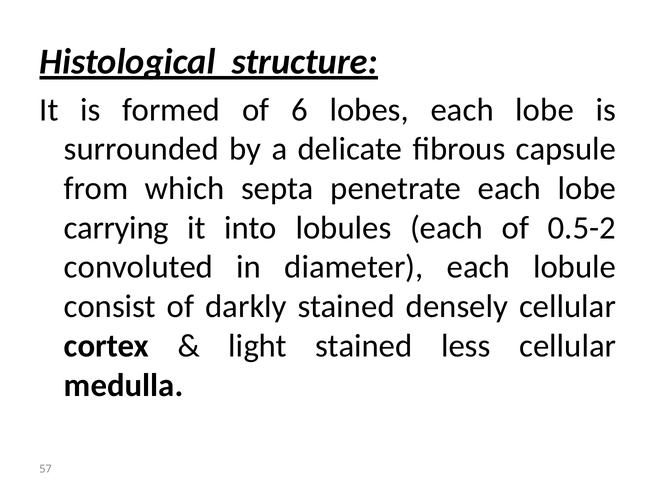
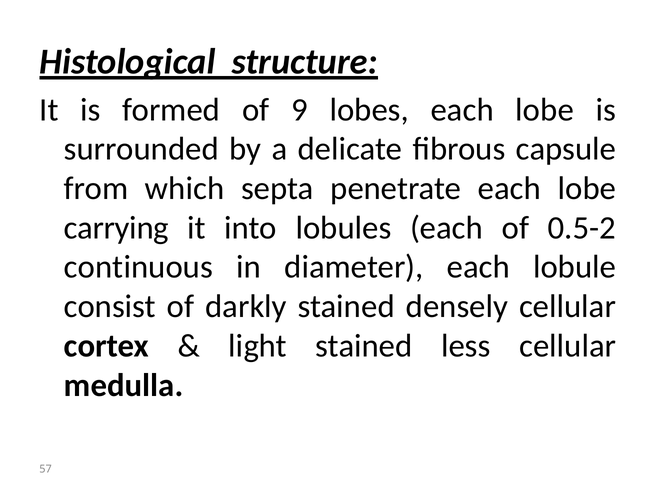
6: 6 -> 9
convoluted: convoluted -> continuous
